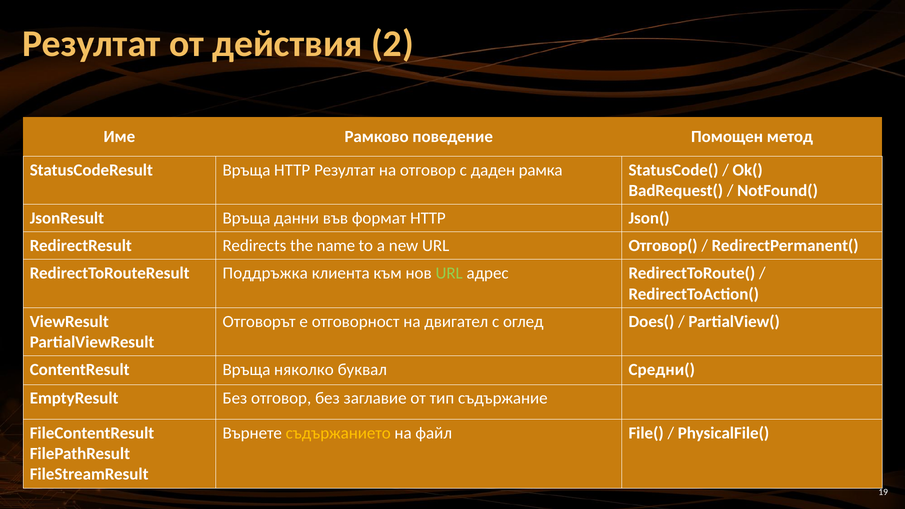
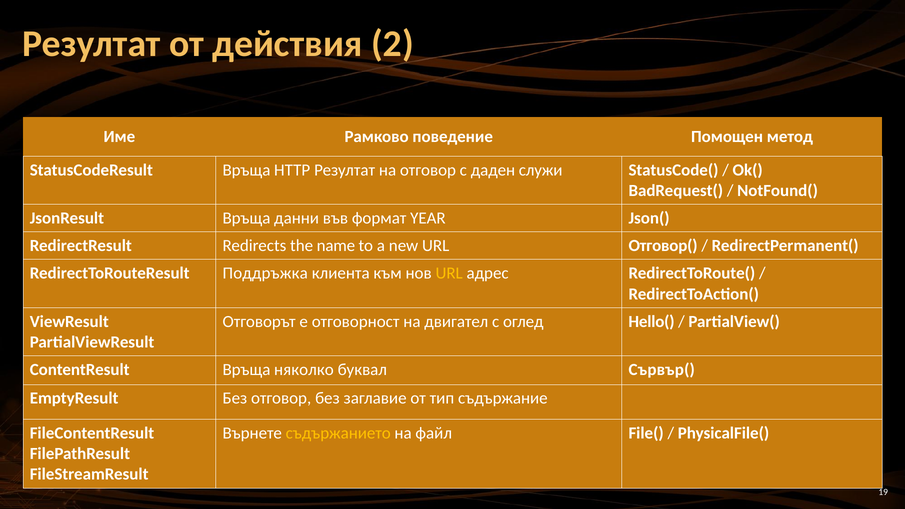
рамка: рамка -> служи
формат HTTP: HTTP -> YEAR
URL at (449, 273) colour: light green -> yellow
Does(: Does( -> Hello(
Средни(: Средни( -> Сървър(
